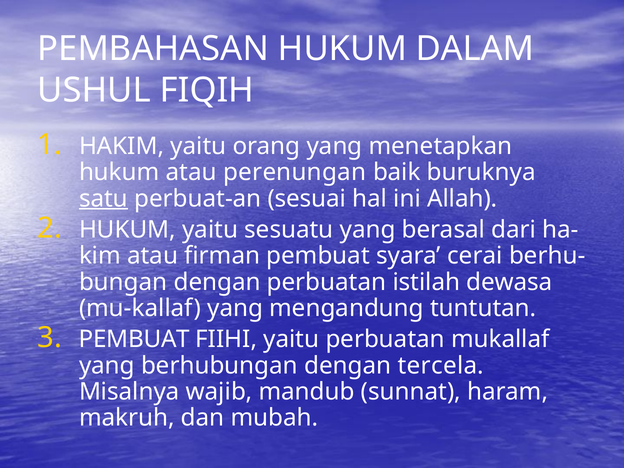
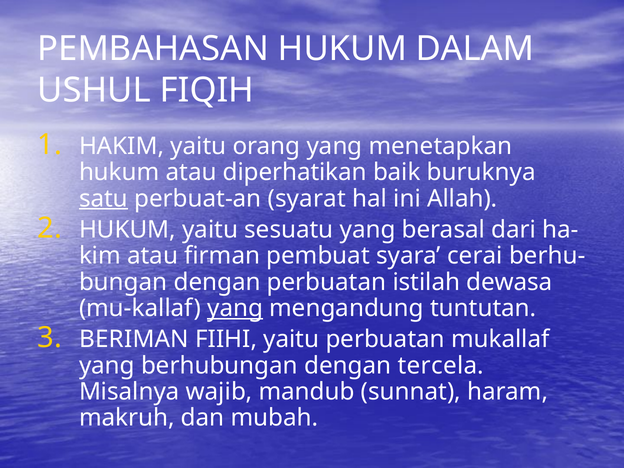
perenungan: perenungan -> diperhatikan
sesuai: sesuai -> syarat
yang at (235, 308) underline: none -> present
PEMBUAT at (134, 339): PEMBUAT -> BERIMAN
